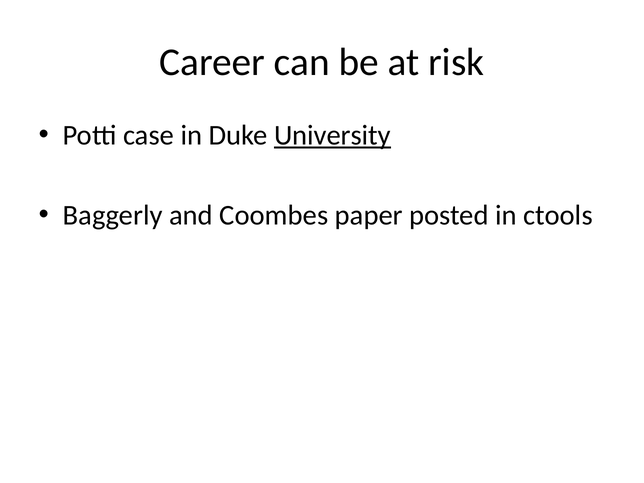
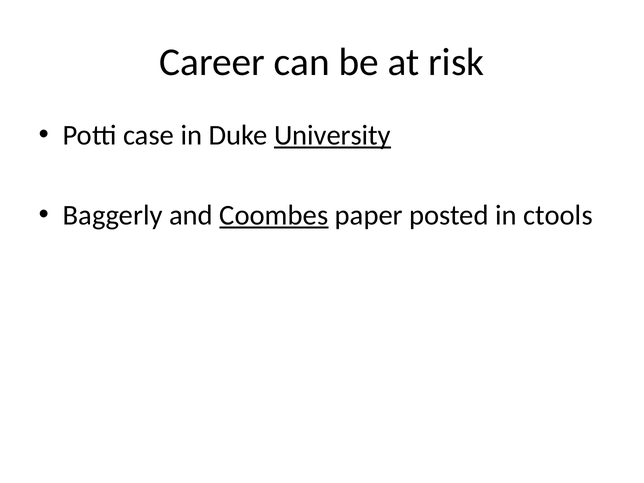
Coombes underline: none -> present
